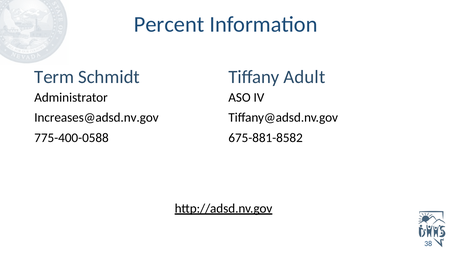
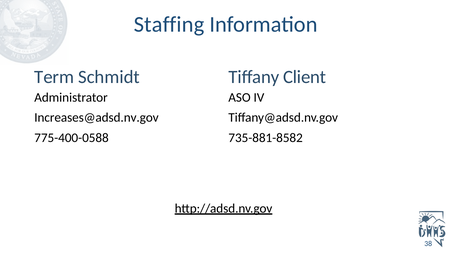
Percent: Percent -> Staffing
Adult: Adult -> Client
675-881-8582: 675-881-8582 -> 735-881-8582
